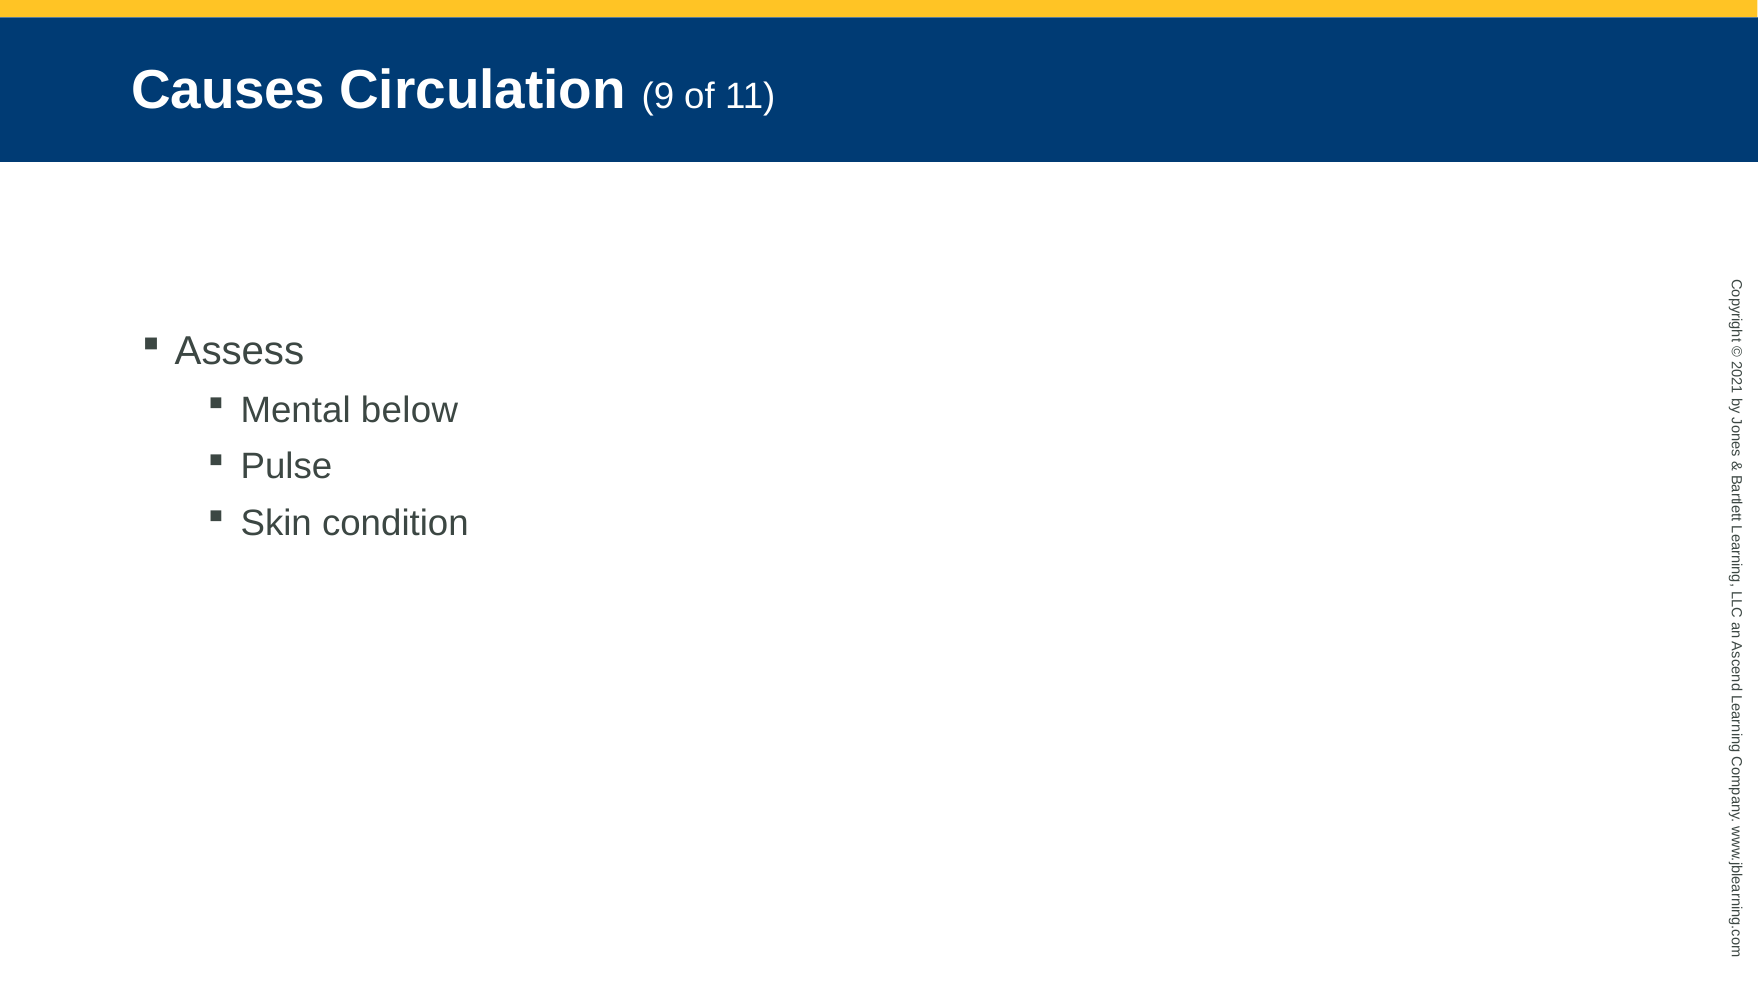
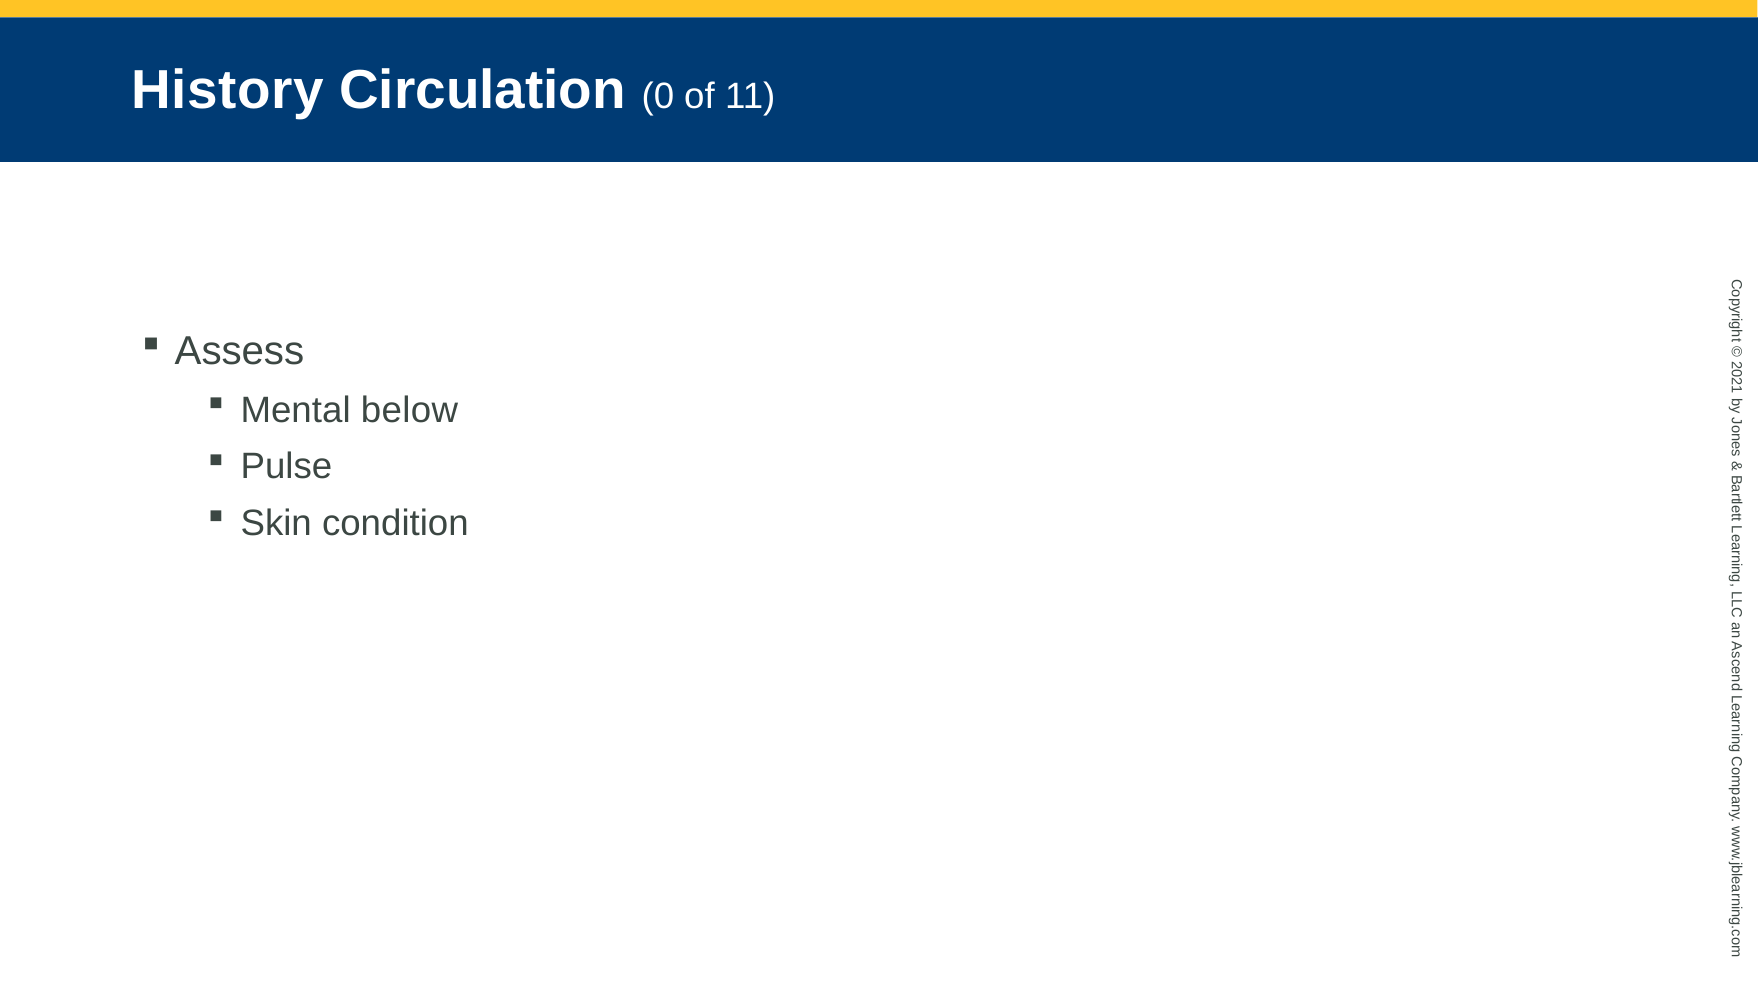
Causes: Causes -> History
Circulation 9: 9 -> 0
